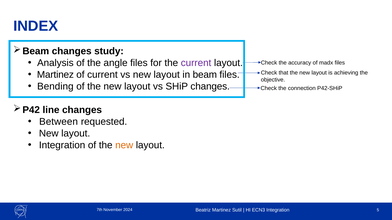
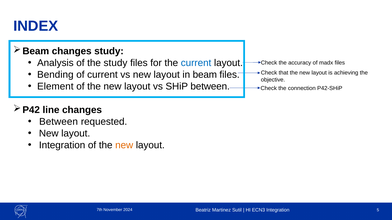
the angle: angle -> study
current at (196, 63) colour: purple -> blue
Martinez at (55, 75): Martinez -> Bending
Bending: Bending -> Element
SHiP changes: changes -> between
